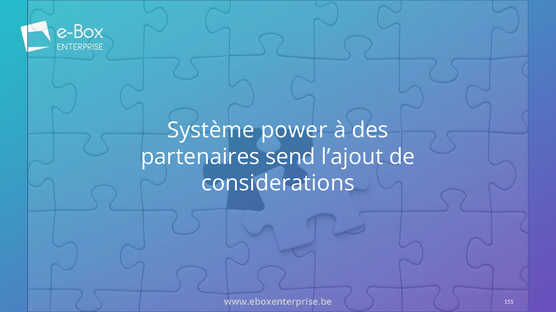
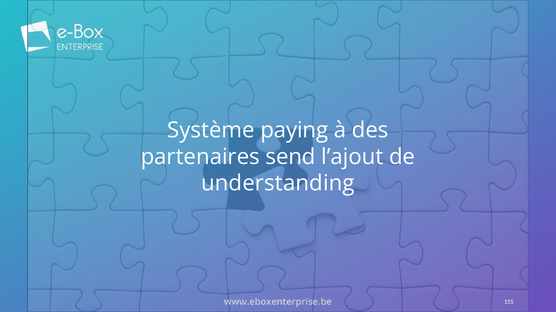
power: power -> paying
considerations: considerations -> understanding
